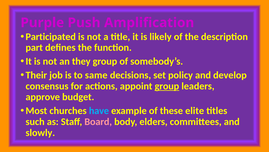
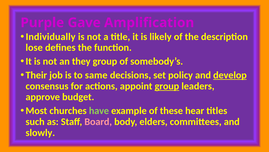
Push: Push -> Gave
Participated: Participated -> Individually
part: part -> lose
develop underline: none -> present
have colour: light blue -> light green
elite: elite -> hear
